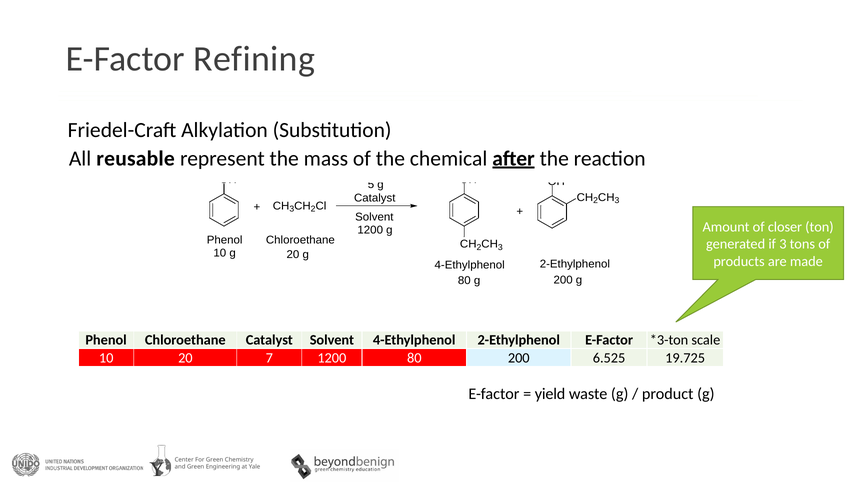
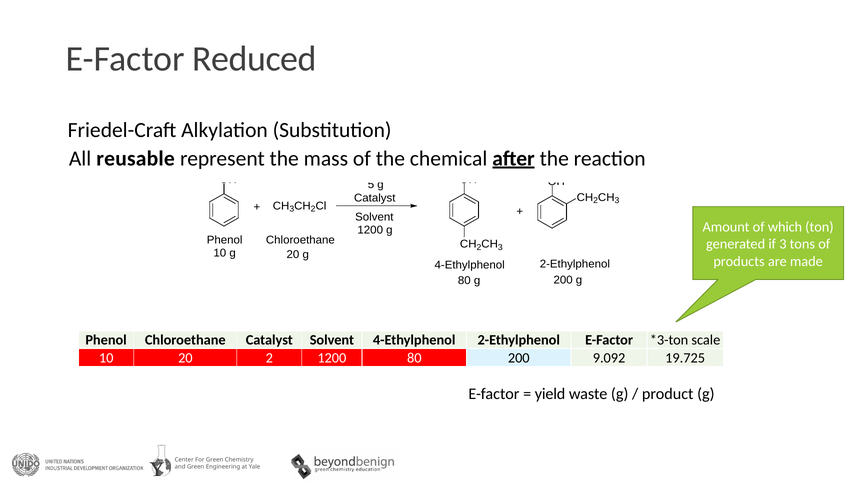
Refining: Refining -> Reduced
closer: closer -> which
20 7: 7 -> 2
6.525: 6.525 -> 9.092
